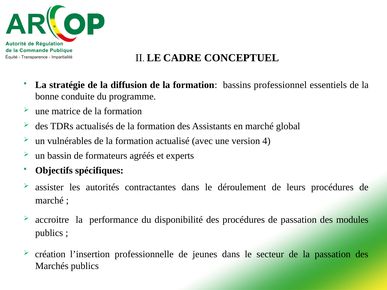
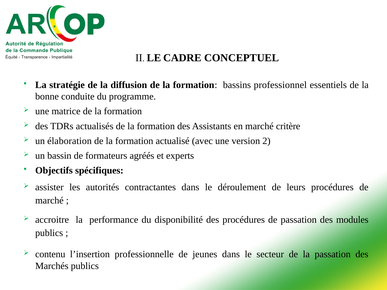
global: global -> critère
vulnérables: vulnérables -> élaboration
4: 4 -> 2
création: création -> contenu
